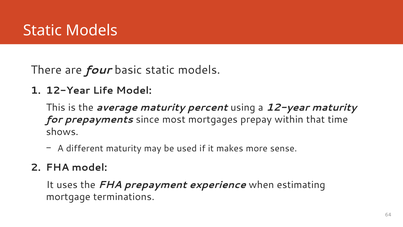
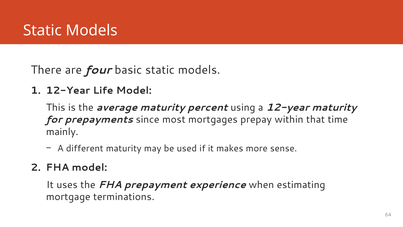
shows: shows -> mainly
